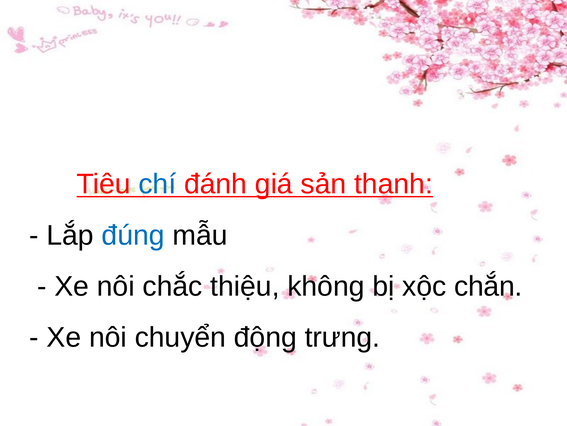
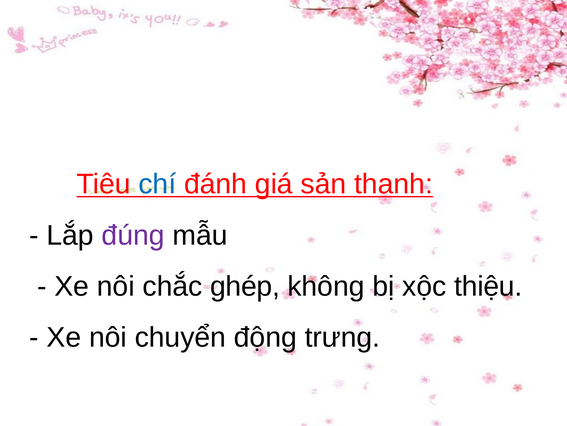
đúng colour: blue -> purple
thiệu: thiệu -> ghép
chắn: chắn -> thiệu
